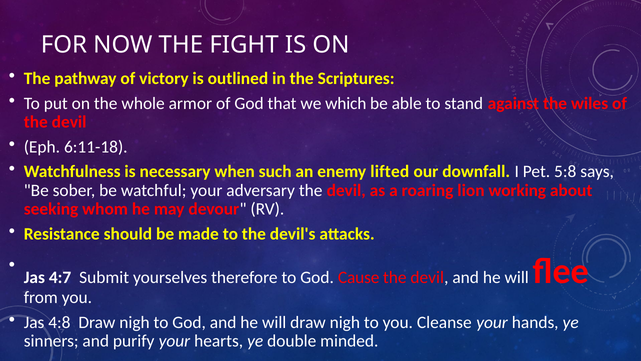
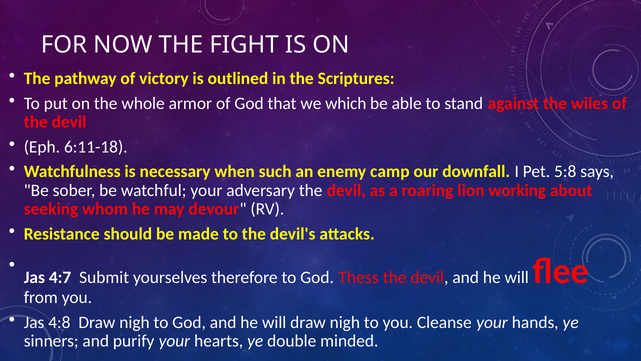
lifted: lifted -> camp
Cause: Cause -> Thess
